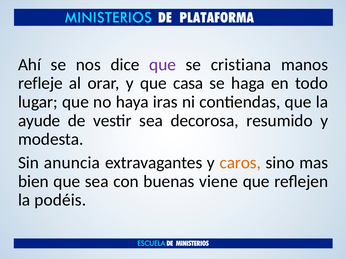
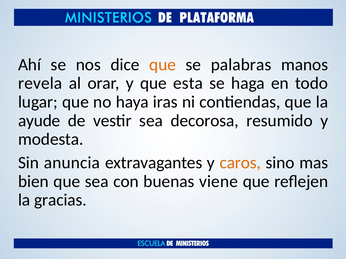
que at (163, 65) colour: purple -> orange
cristiana: cristiana -> palabras
refleje: refleje -> revela
casa: casa -> esta
podéis: podéis -> gracias
